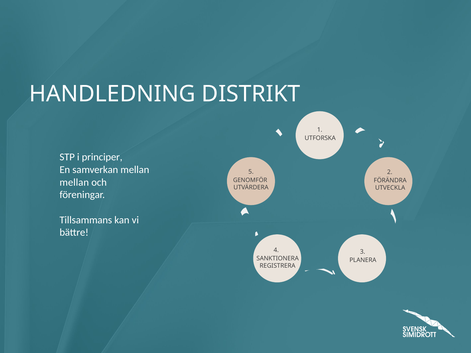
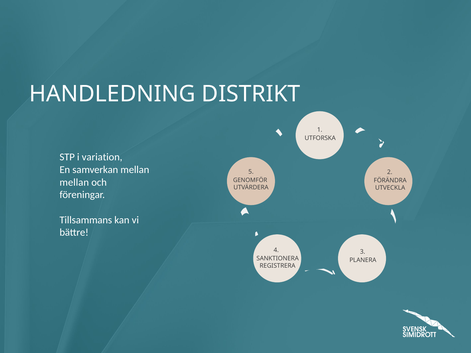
principer: principer -> variation
